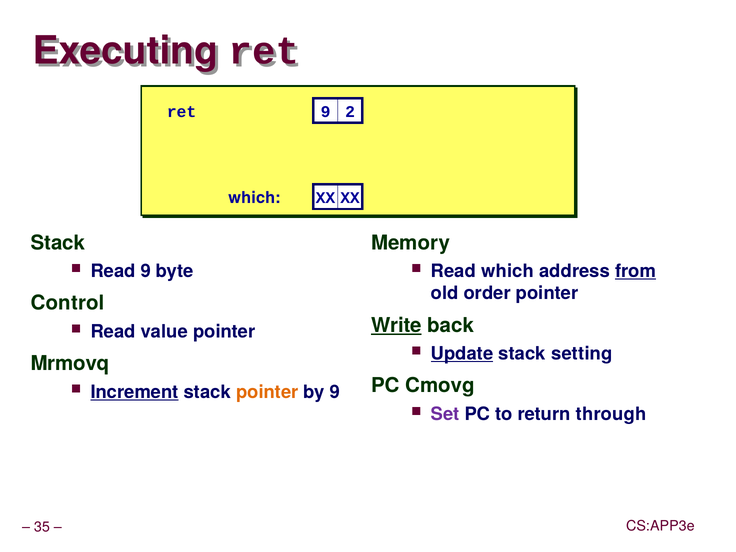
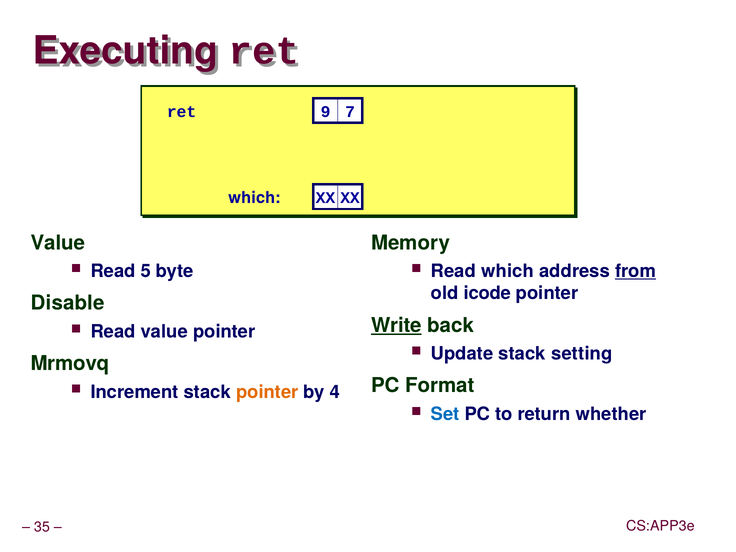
2: 2 -> 7
Stack at (58, 243): Stack -> Value
Read 9: 9 -> 5
order: order -> icode
Control: Control -> Disable
Update underline: present -> none
Cmovg: Cmovg -> Format
Increment underline: present -> none
by 9: 9 -> 4
Set colour: purple -> blue
through: through -> whether
